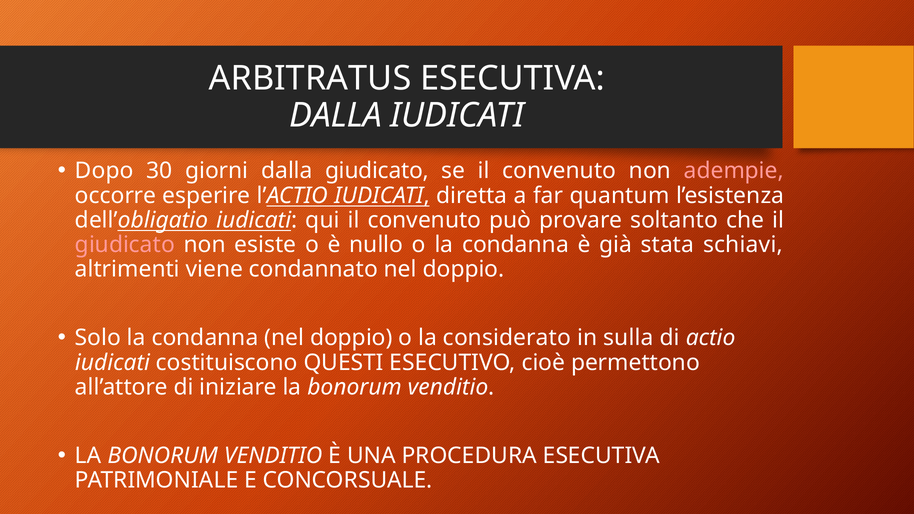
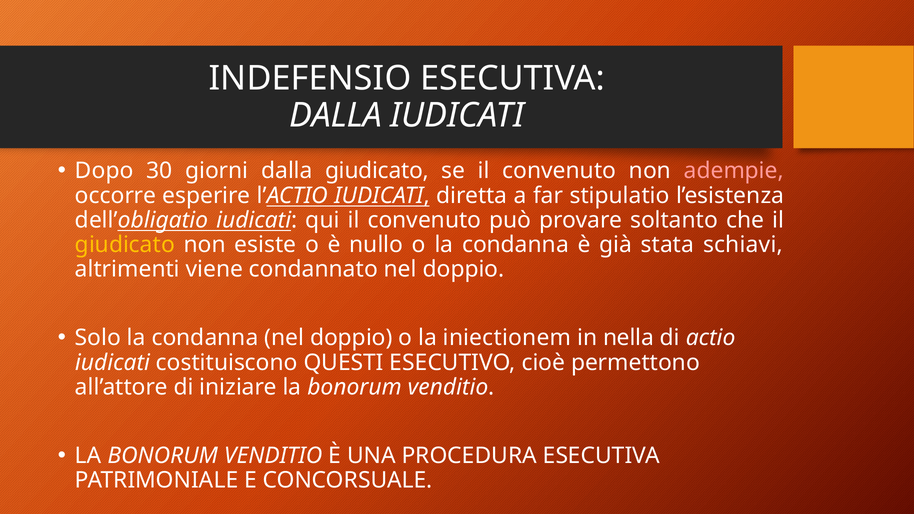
ARBITRATUS: ARBITRATUS -> INDEFENSIO
quantum: quantum -> stipulatio
giudicato at (125, 245) colour: pink -> yellow
considerato: considerato -> iniectionem
sulla: sulla -> nella
